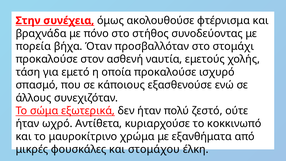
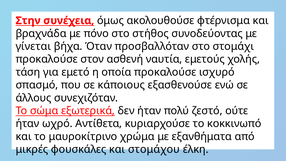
πορεία: πορεία -> γίνεται
